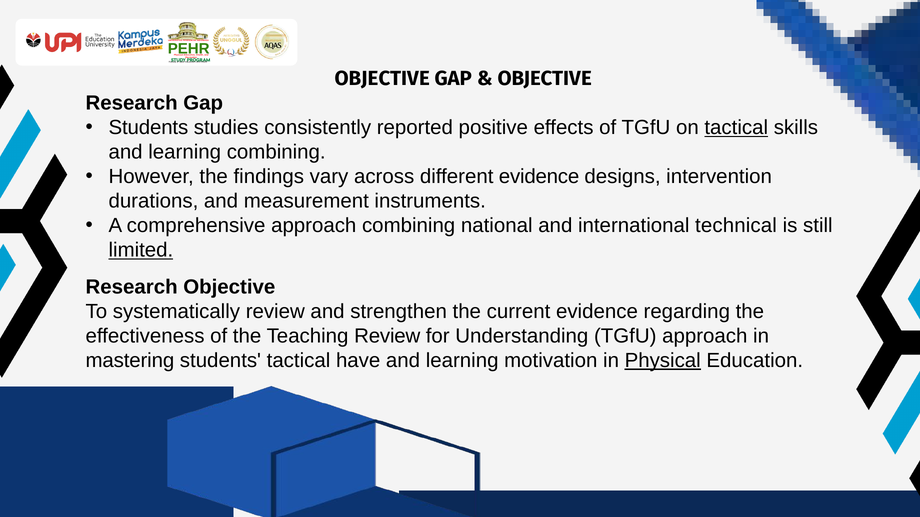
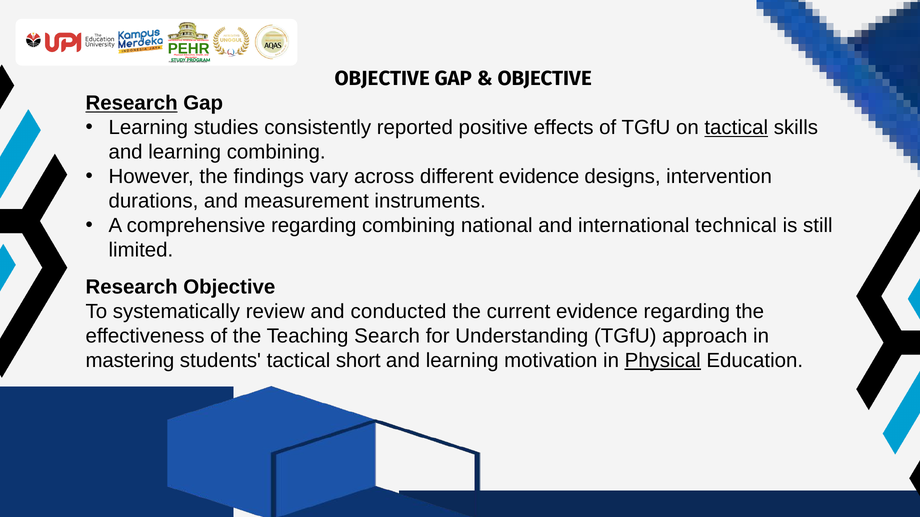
Research at (132, 103) underline: none -> present
Students at (148, 128): Students -> Learning
comprehensive approach: approach -> regarding
limited underline: present -> none
strengthen: strengthen -> conducted
Teaching Review: Review -> Search
have: have -> short
